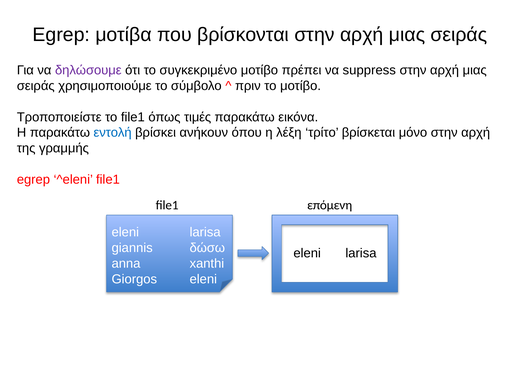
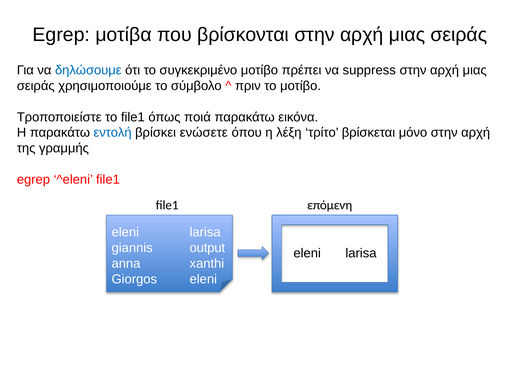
δηλώσουμε colour: purple -> blue
τιμές: τιμές -> ποιά
ανήκουν: ανήκουν -> ενώσετε
δώσω: δώσω -> output
